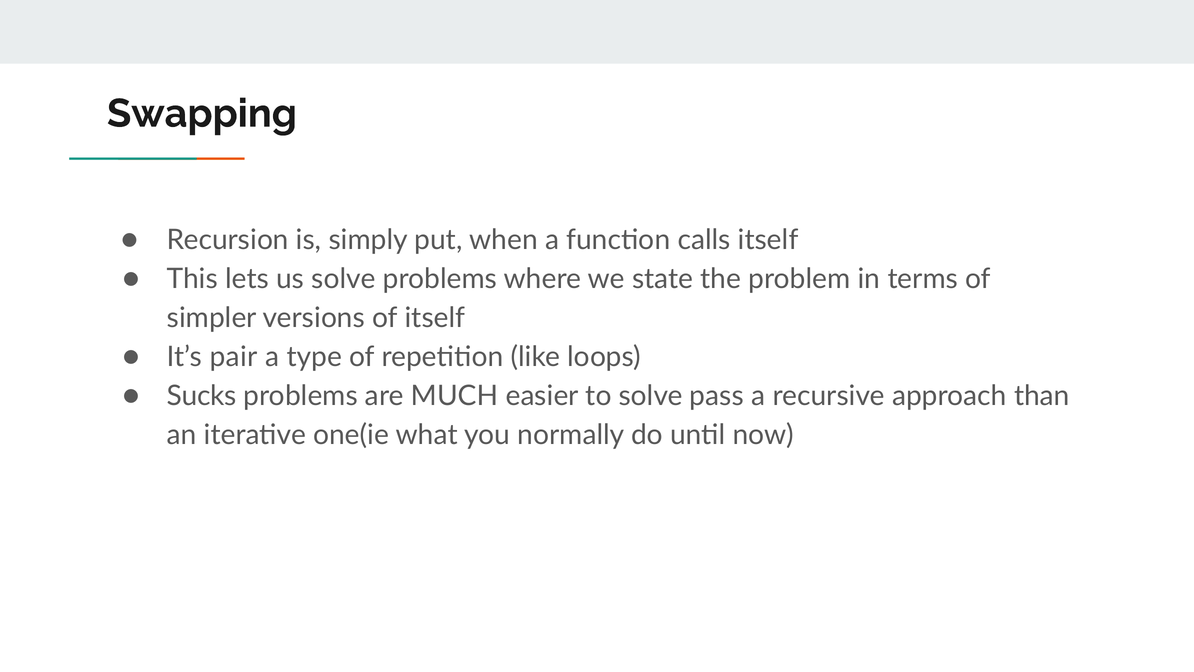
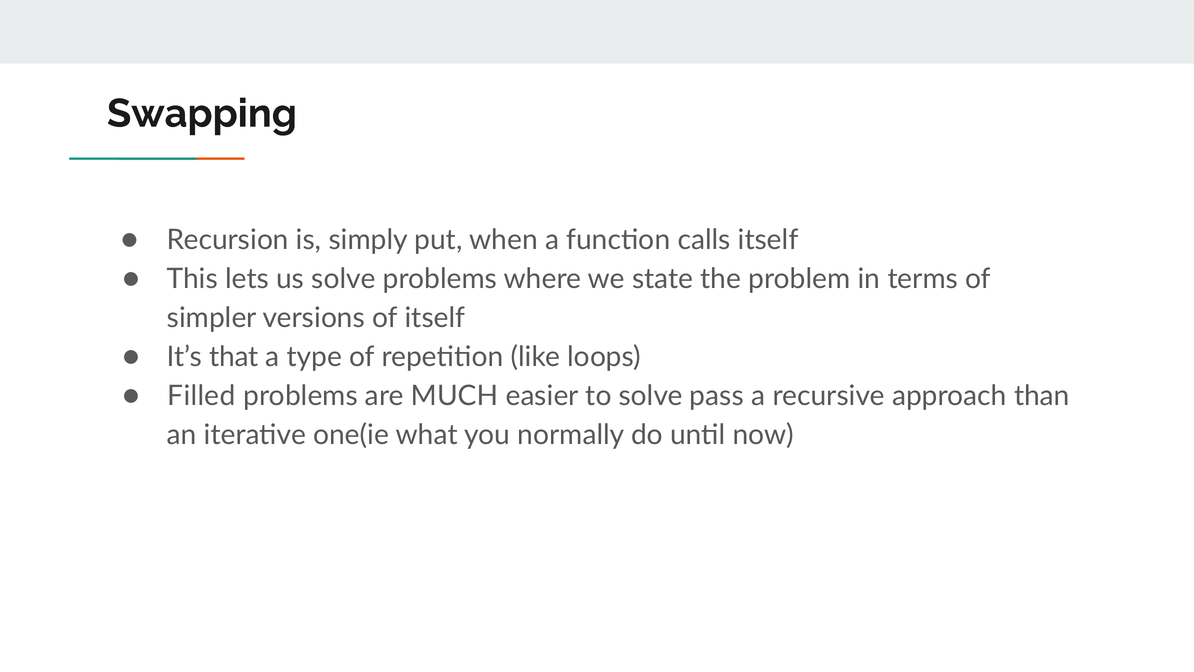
pair: pair -> that
Sucks: Sucks -> Filled
